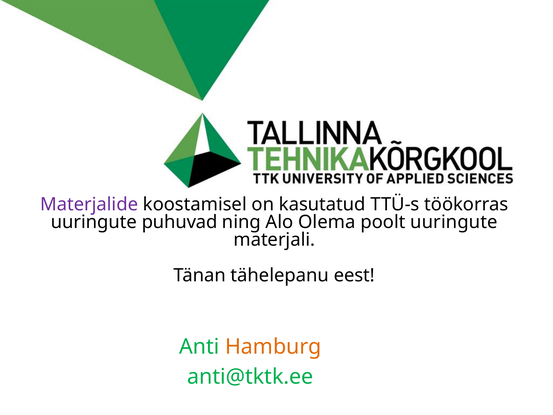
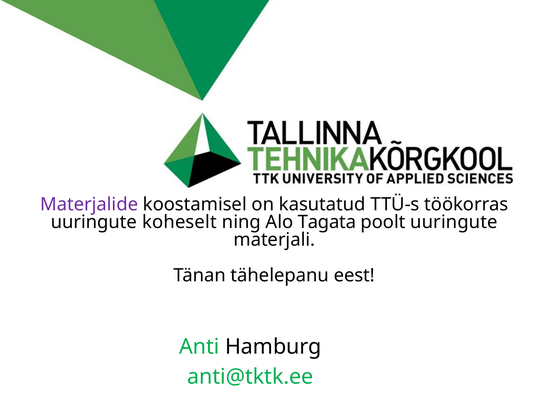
puhuvad: puhuvad -> koheselt
Olema: Olema -> Tagata
Hamburg colour: orange -> black
